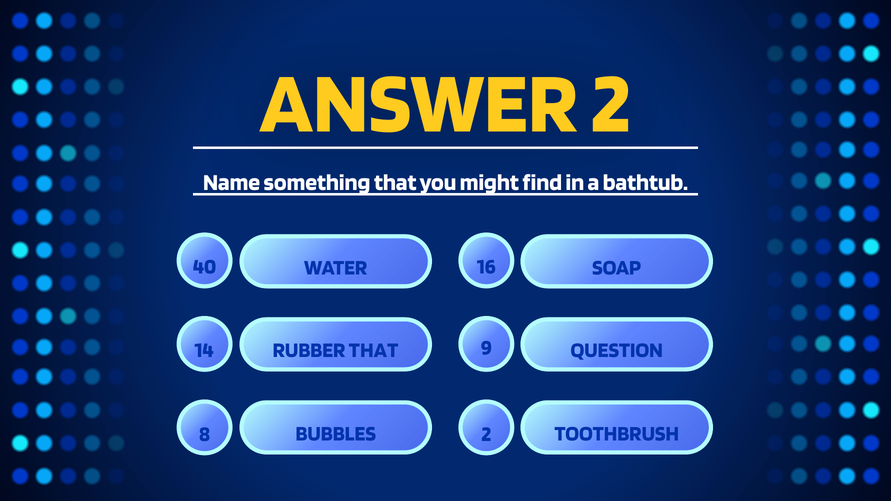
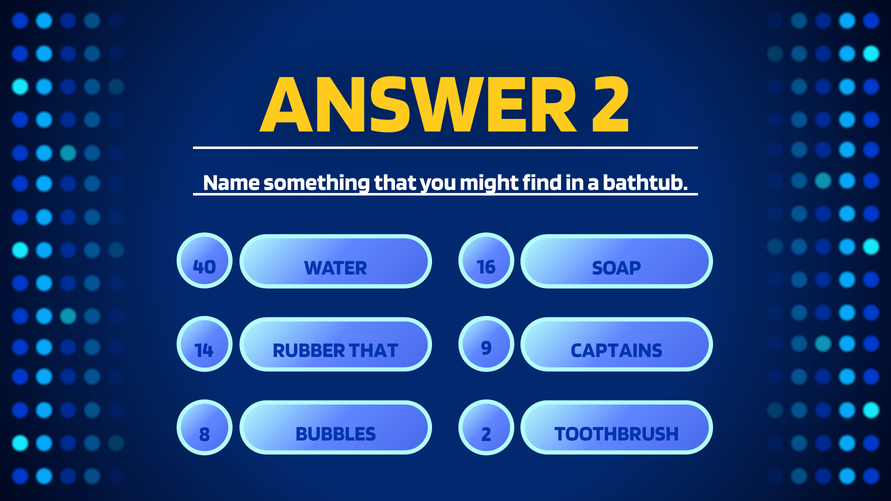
QUESTION: QUESTION -> CAPTAINS
